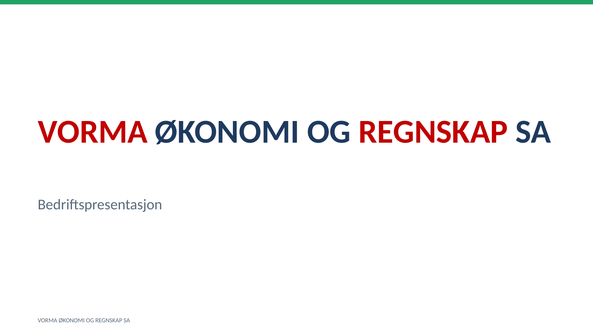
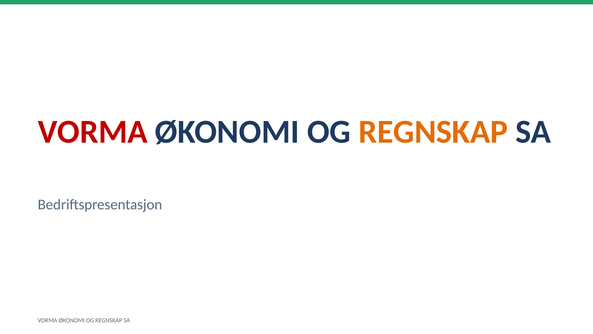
REGNSKAP at (433, 132) colour: red -> orange
